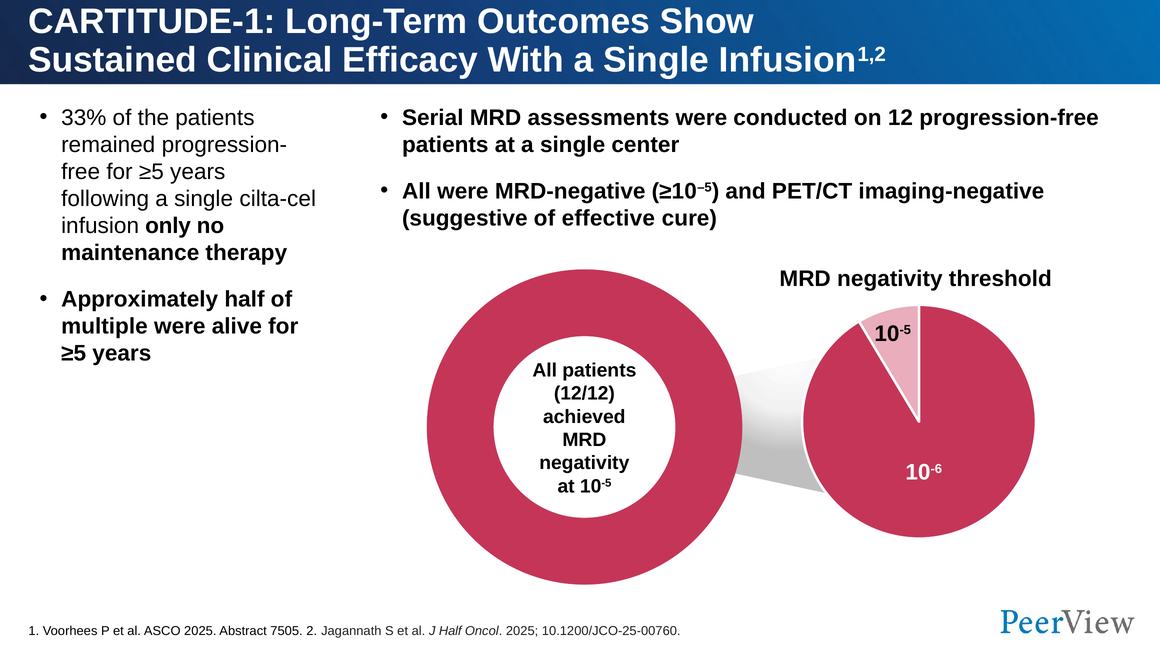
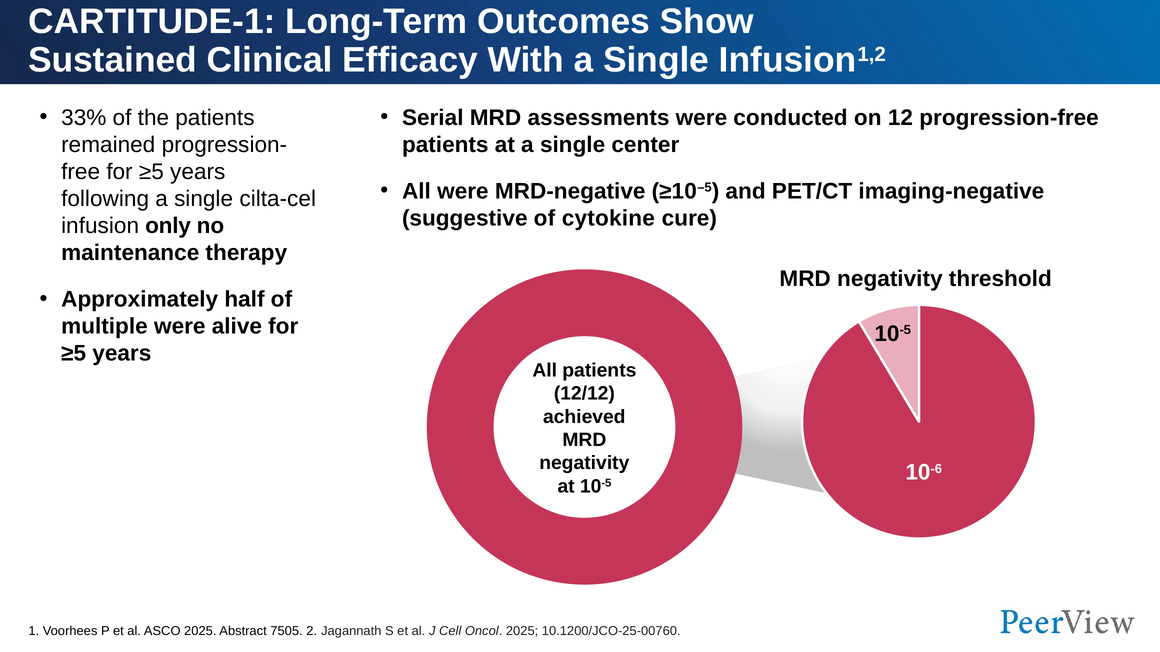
effective: effective -> cytokine
J Half: Half -> Cell
